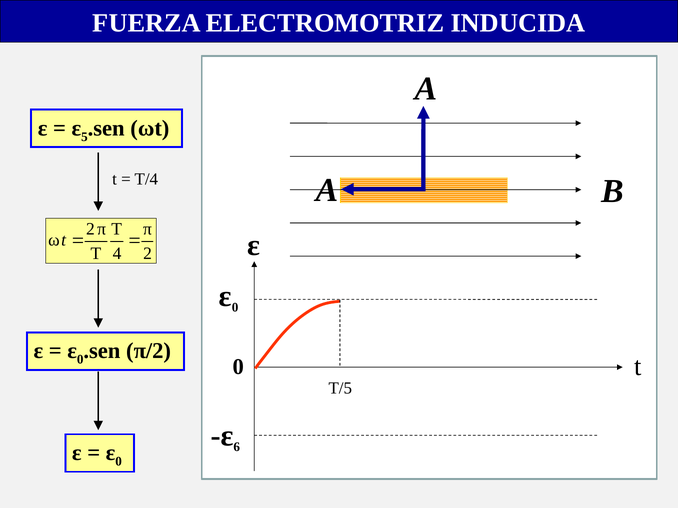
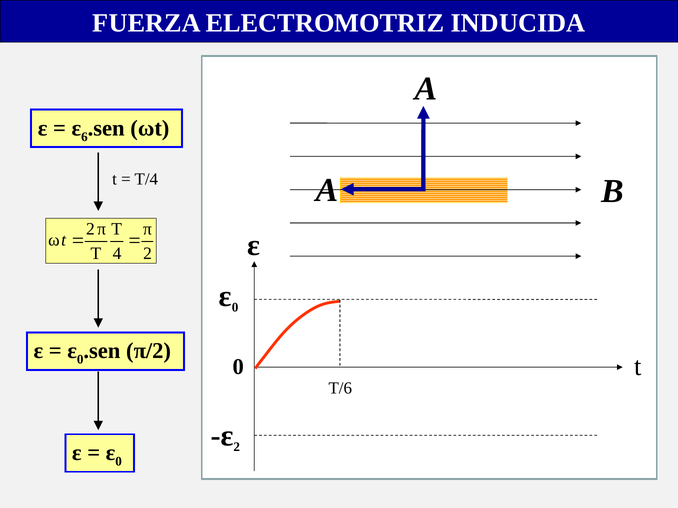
5: 5 -> 6
T/5: T/5 -> T/6
ε 6: 6 -> 2
